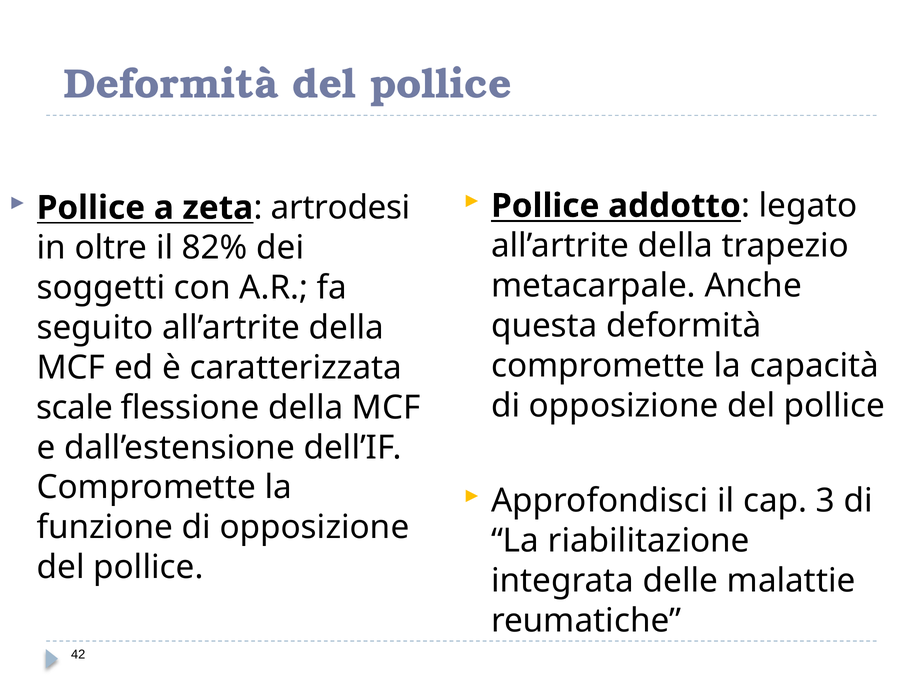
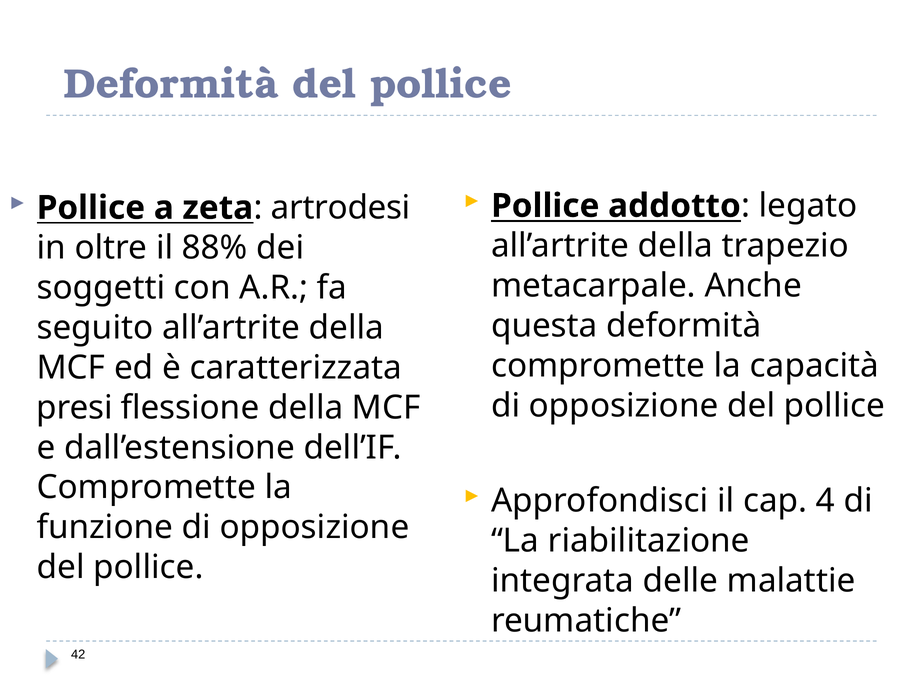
82%: 82% -> 88%
scale: scale -> presi
3: 3 -> 4
